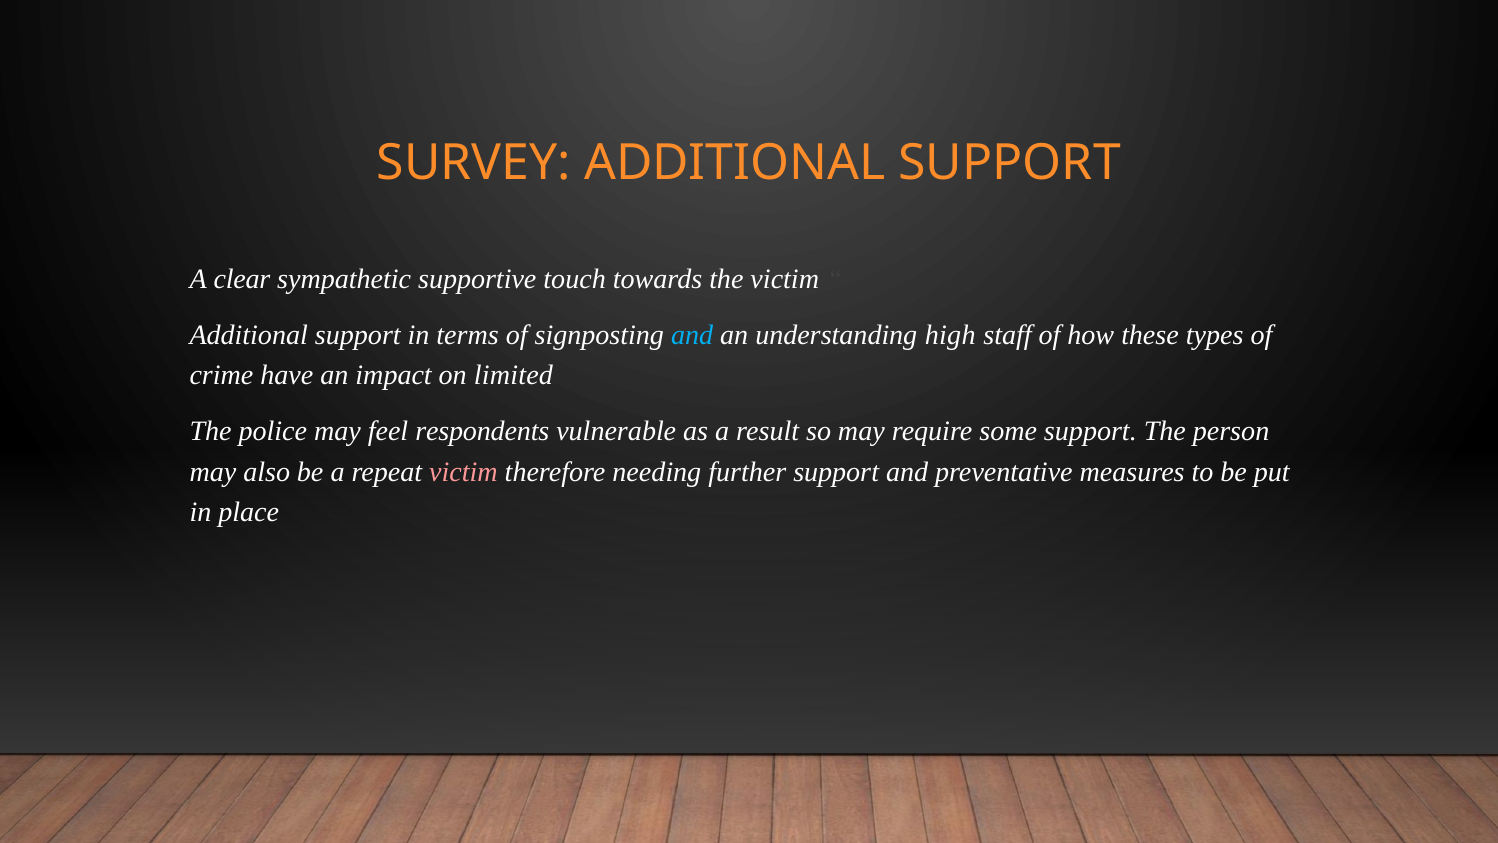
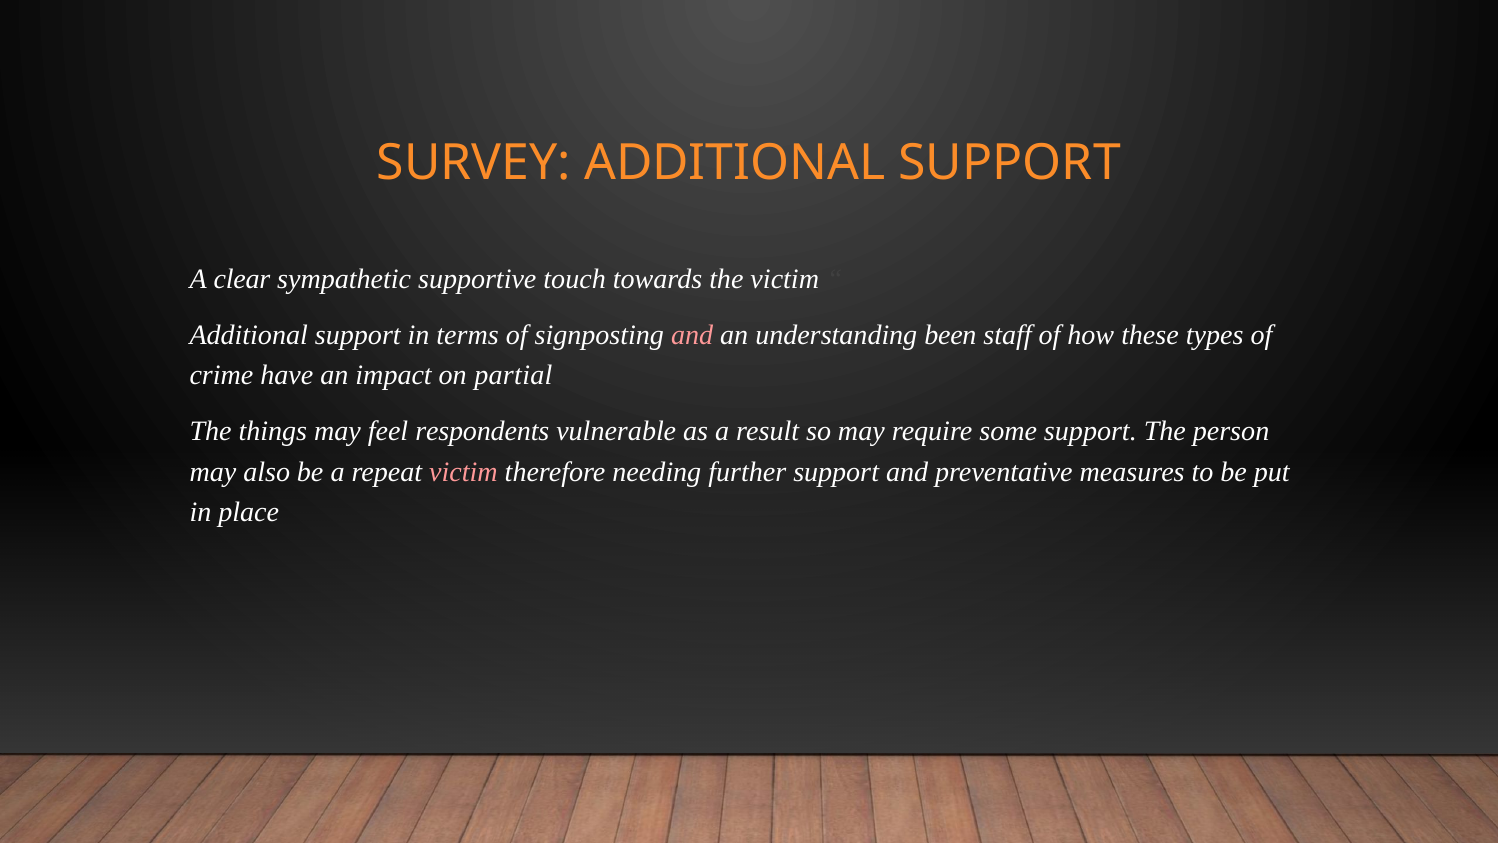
and at (692, 335) colour: light blue -> pink
high: high -> been
limited: limited -> partial
police: police -> things
